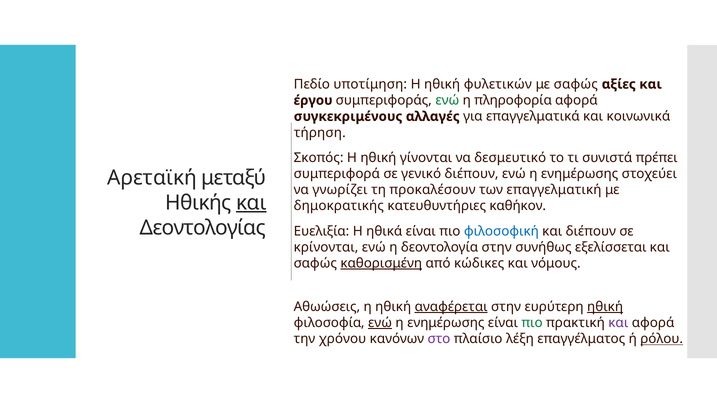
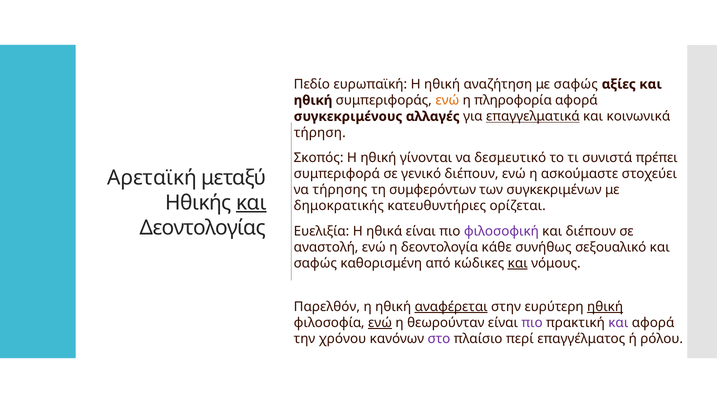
υποτίμηση: υποτίμηση -> ευρωπαϊκή
φυλετικών: φυλετικών -> αναζήτηση
έργου at (313, 100): έργου -> ηθική
ενώ at (447, 100) colour: green -> orange
επαγγελματικά underline: none -> present
ενημέρωσης at (580, 174): ενημέρωσης -> ασκούμαστε
γνωρίζει: γνωρίζει -> τήρησης
προκαλέσουν: προκαλέσουν -> συμφερόντων
επαγγελματική: επαγγελματική -> συγκεκριμένων
καθήκον: καθήκον -> ορίζεται
φιλοσοφική colour: blue -> purple
κρίνονται: κρίνονται -> αναστολή
δεοντολογία στην: στην -> κάθε
εξελίσσεται: εξελίσσεται -> σεξουαλικό
καθορισμένη underline: present -> none
και at (518, 264) underline: none -> present
Αθωώσεις: Αθωώσεις -> Παρελθόν
ενημέρωσης at (446, 323): ενημέρωσης -> θεωρούνταν
πιο at (532, 323) colour: green -> purple
λέξη: λέξη -> περί
ρόλου underline: present -> none
